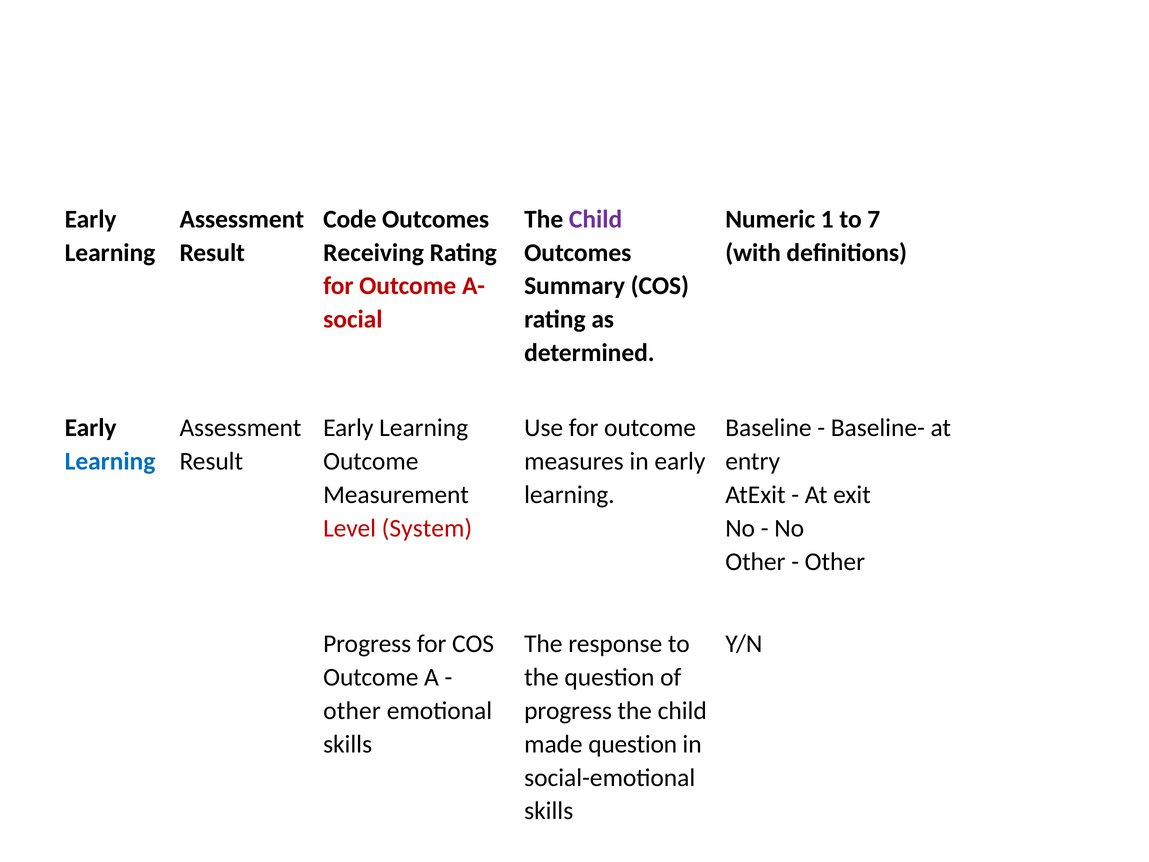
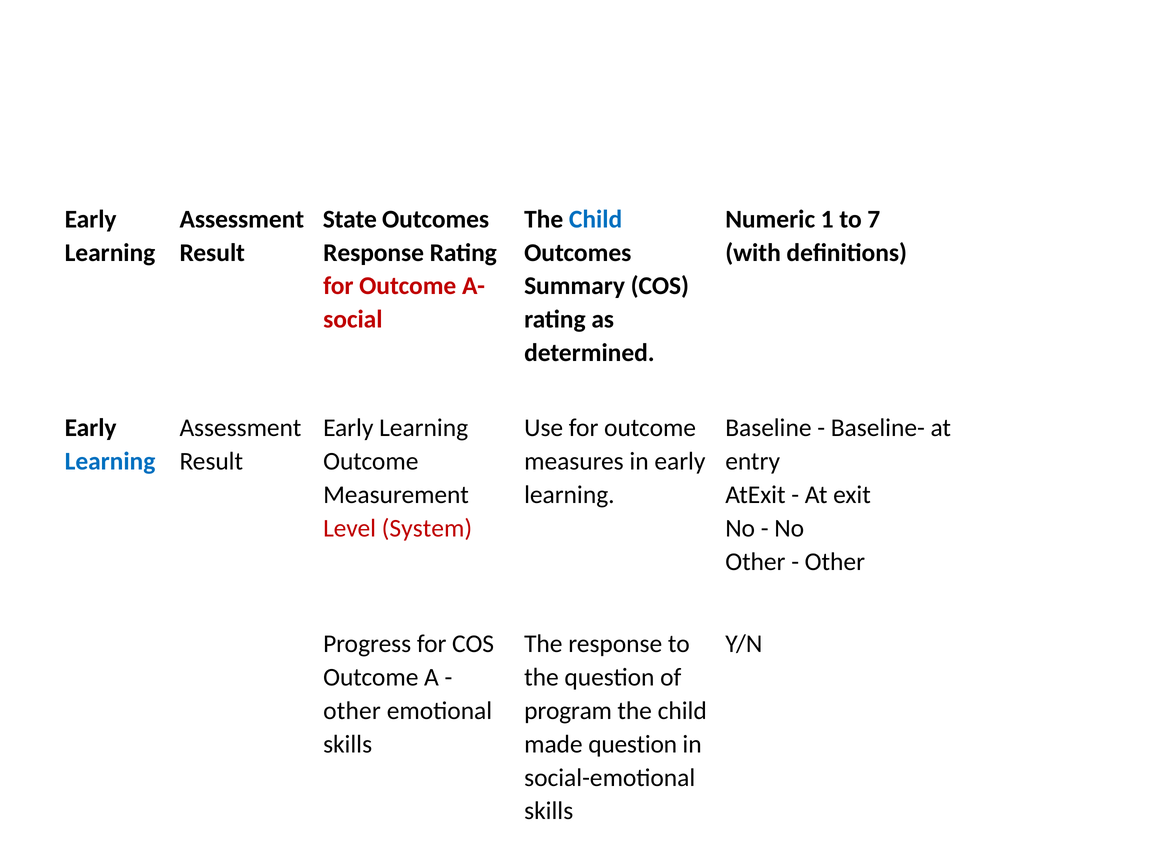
Code: Code -> State
Child at (596, 219) colour: purple -> blue
Receiving at (374, 253): Receiving -> Response
progress at (568, 711): progress -> program
